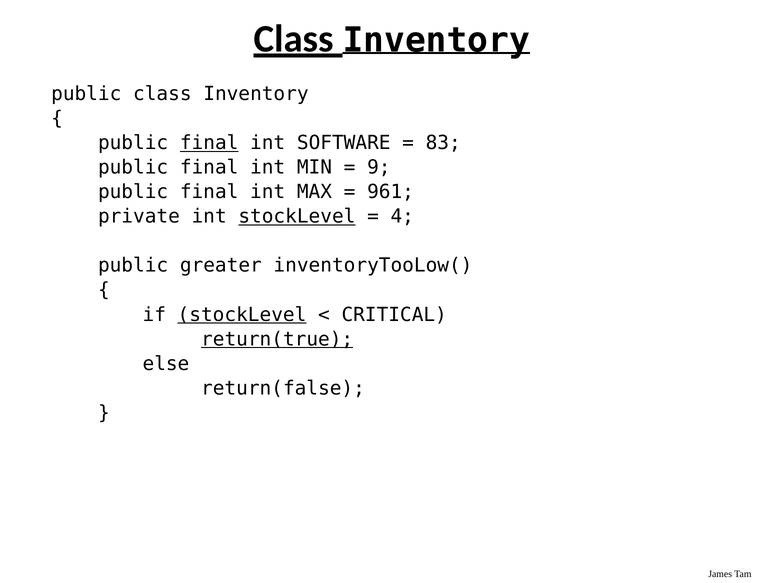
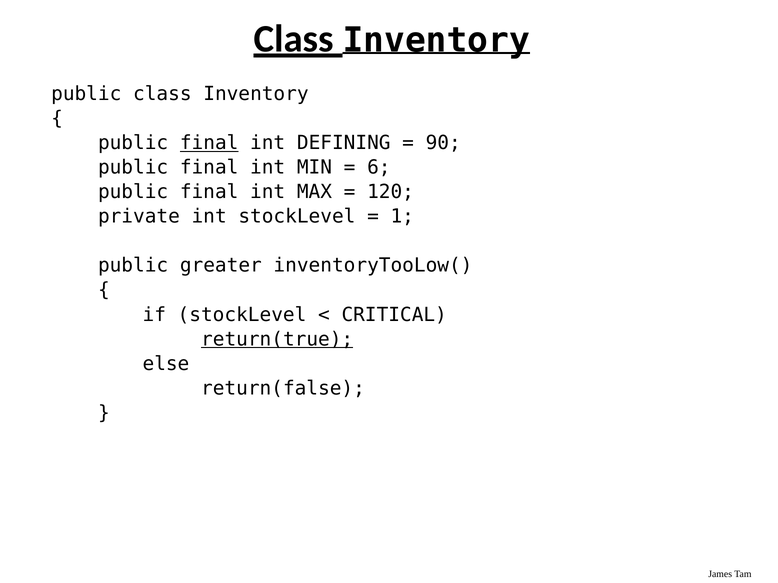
SOFTWARE: SOFTWARE -> DEFINING
83: 83 -> 90
9: 9 -> 6
961: 961 -> 120
stockLevel at (297, 217) underline: present -> none
4: 4 -> 1
stockLevel at (242, 315) underline: present -> none
